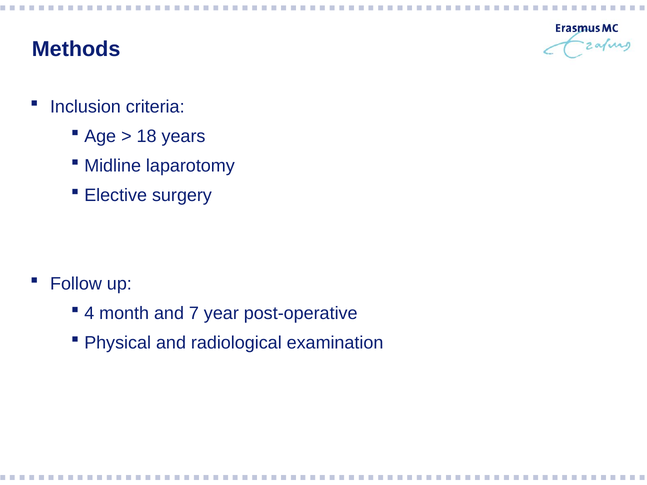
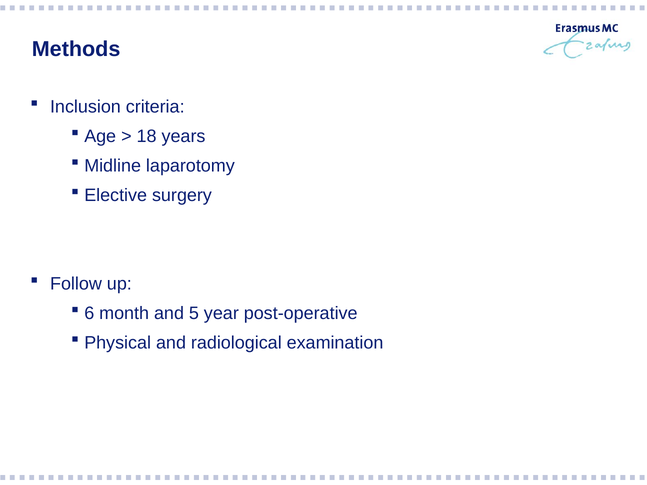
4: 4 -> 6
7: 7 -> 5
